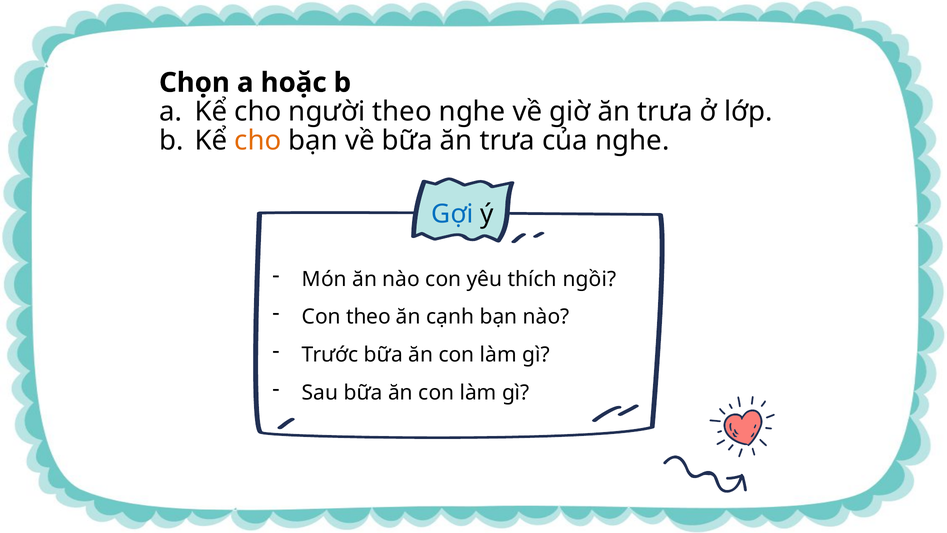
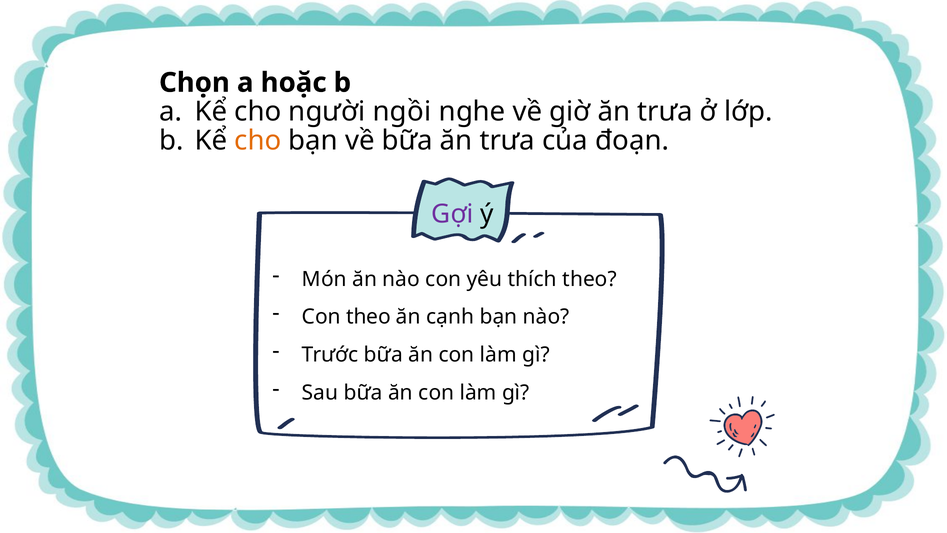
người theo: theo -> ngồi
của nghe: nghe -> đoạn
Gợi colour: blue -> purple
thích ngồi: ngồi -> theo
